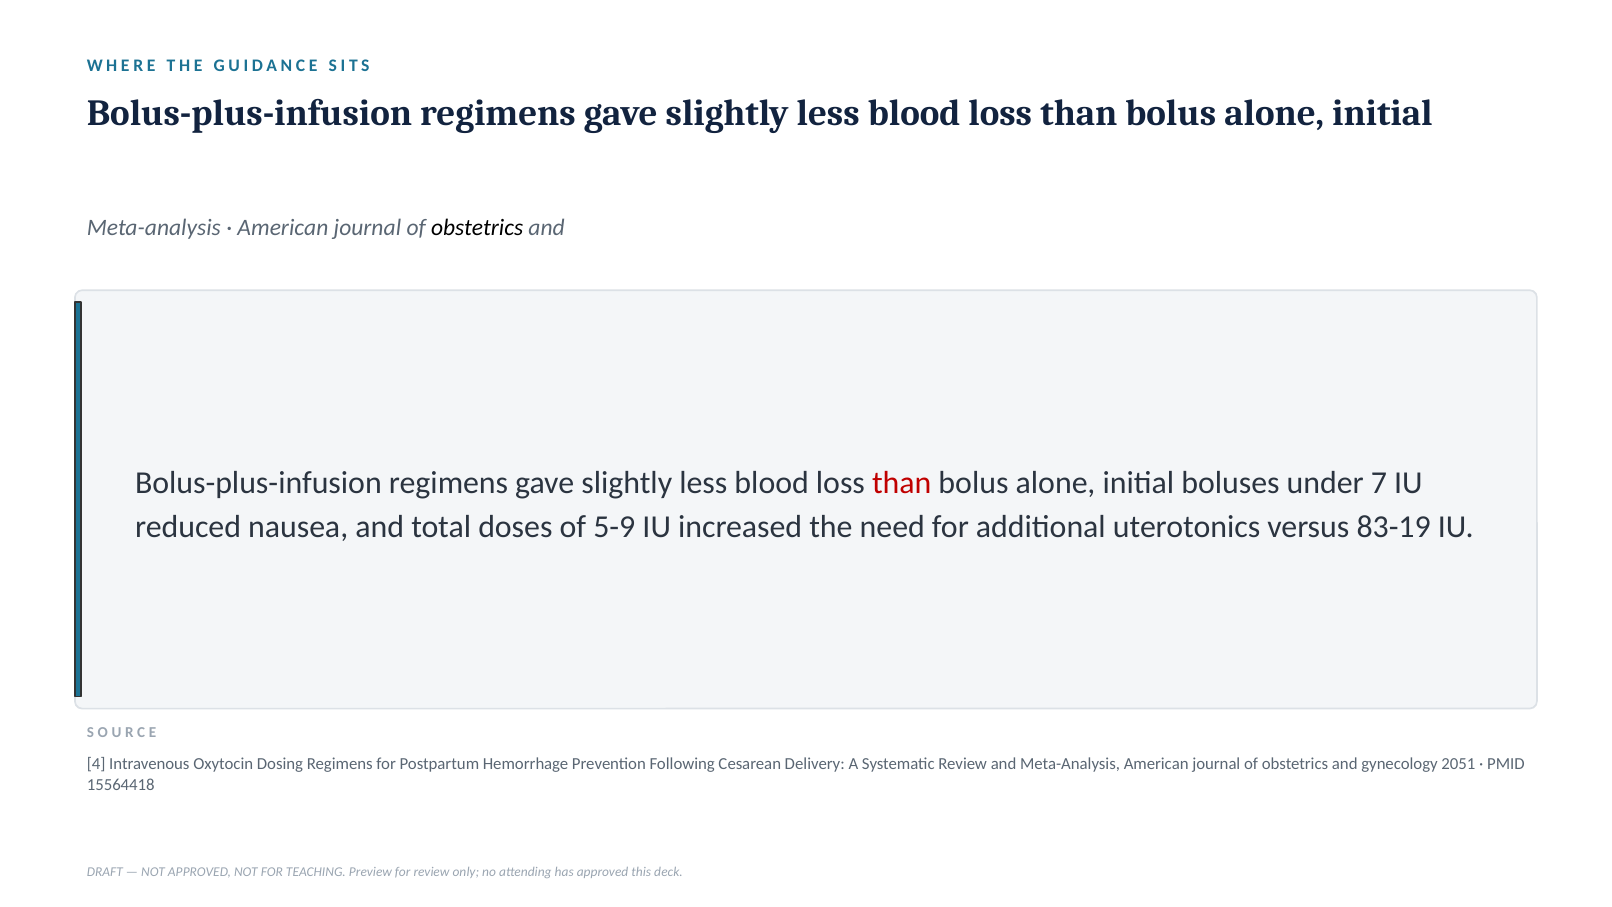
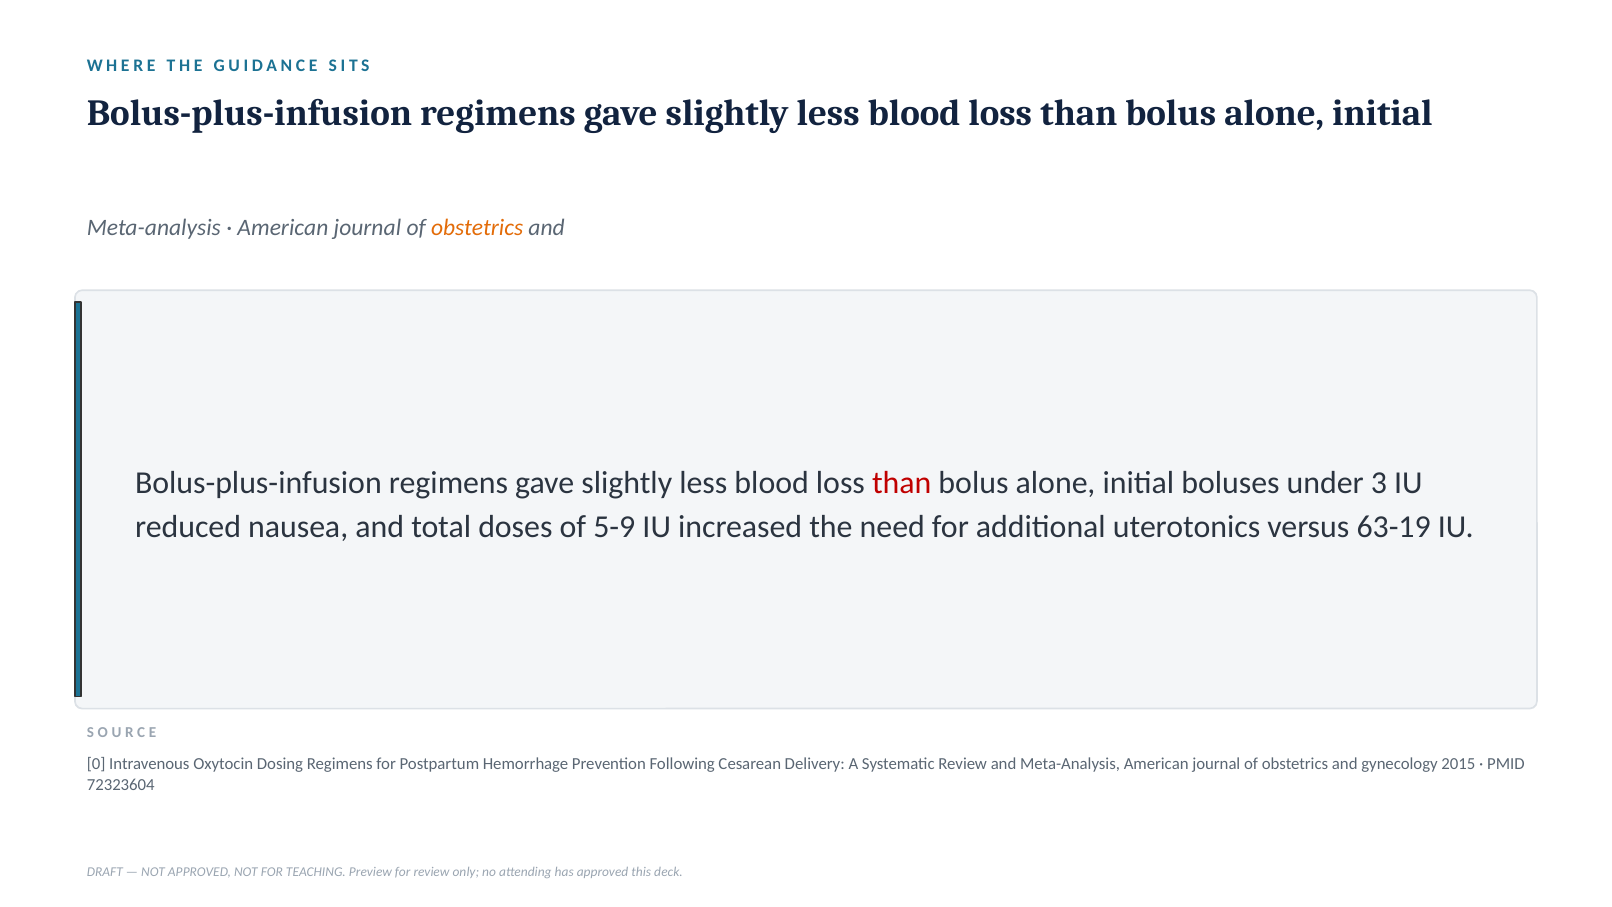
obstetrics at (477, 227) colour: black -> orange
7: 7 -> 3
83-19: 83-19 -> 63-19
4: 4 -> 0
2051: 2051 -> 2015
15564418: 15564418 -> 72323604
